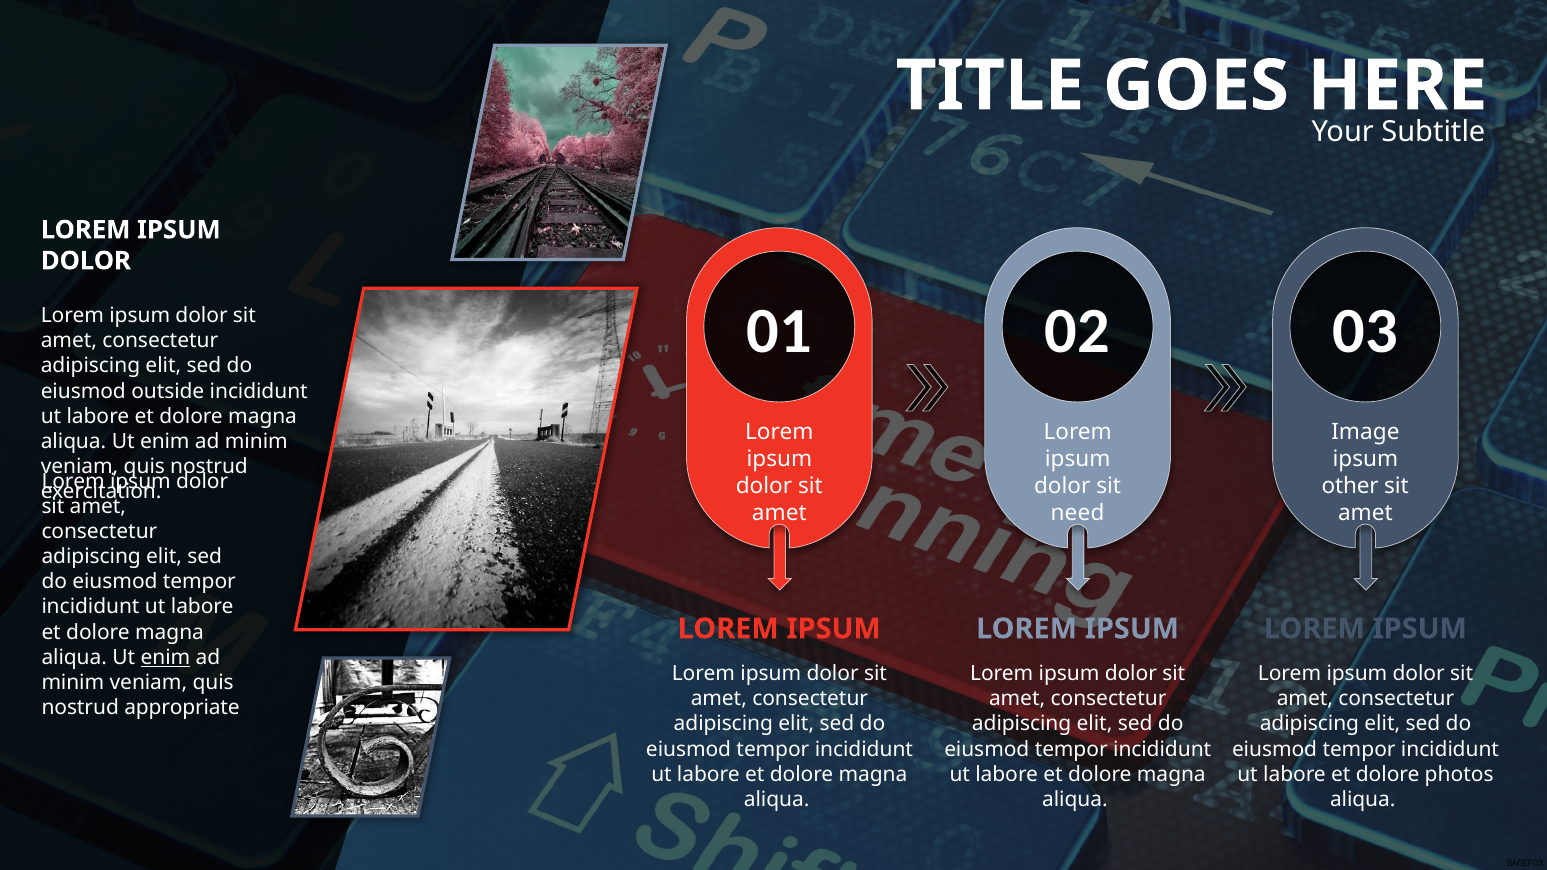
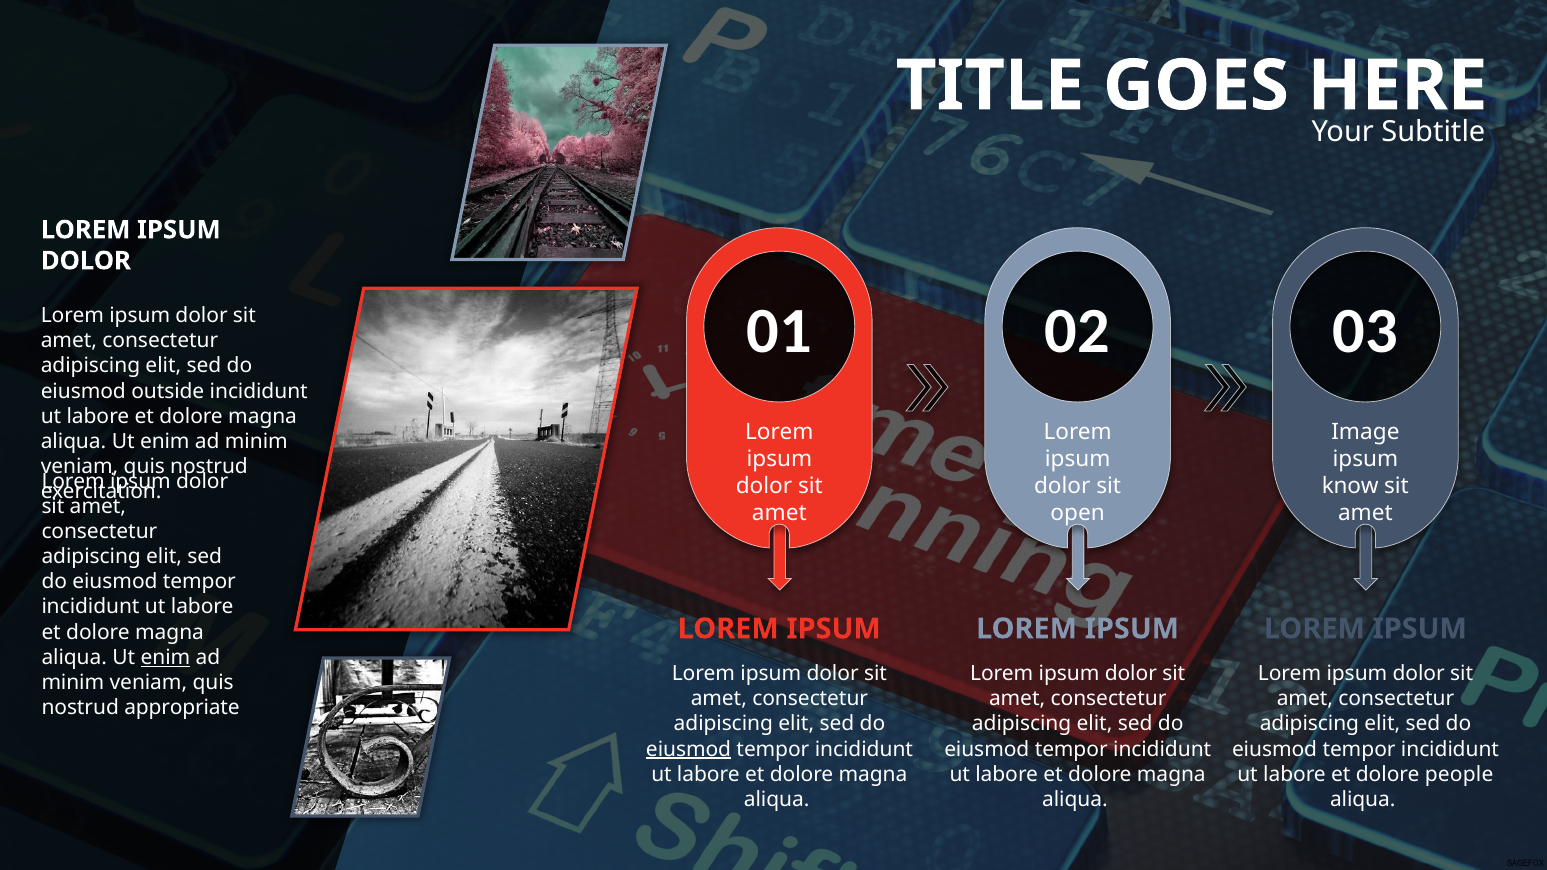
other: other -> know
need: need -> open
eiusmod at (689, 749) underline: none -> present
photos: photos -> people
